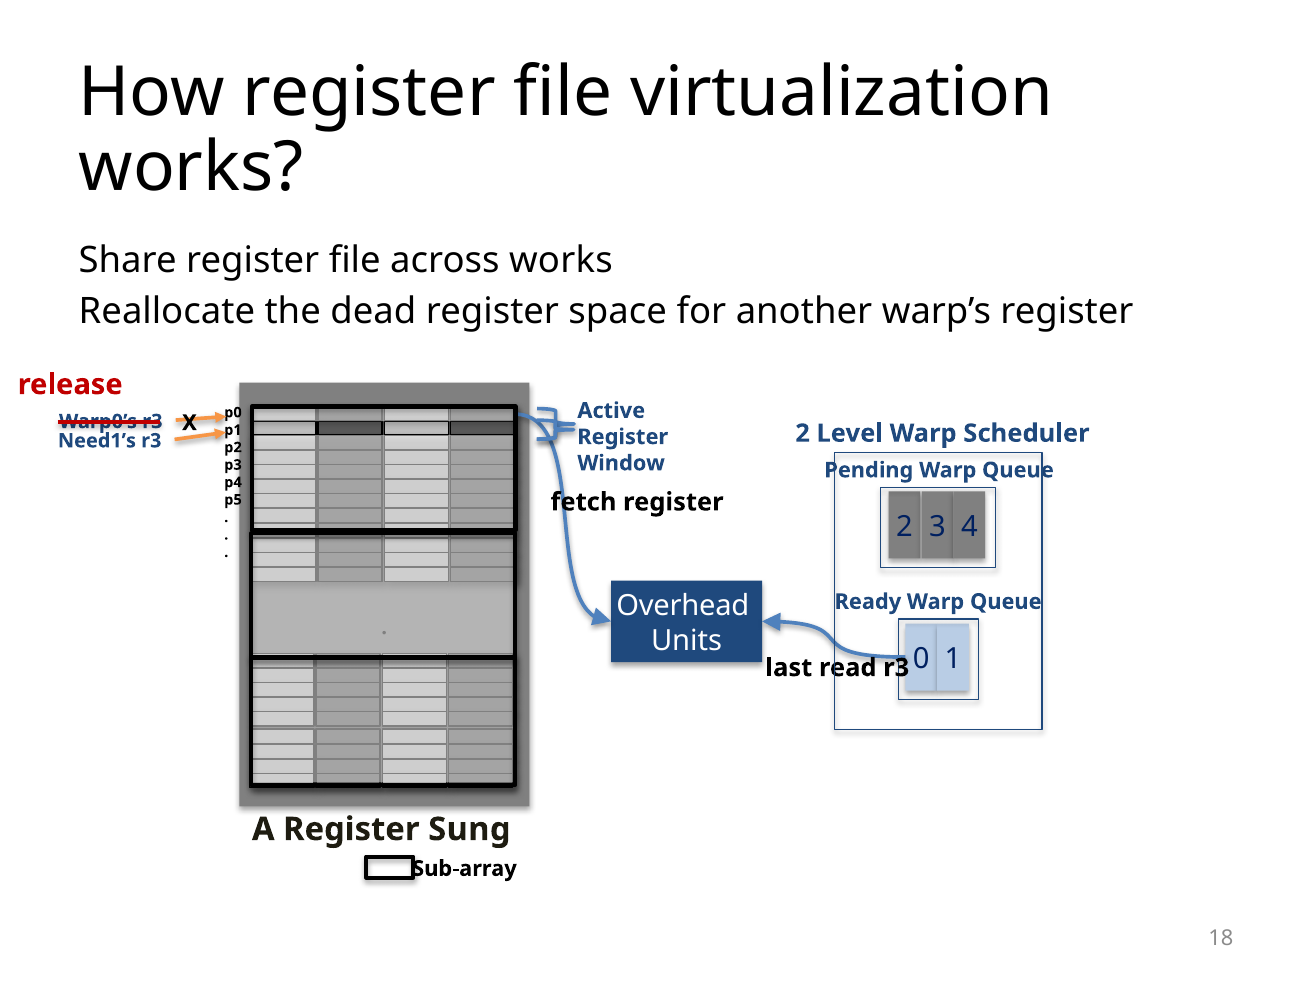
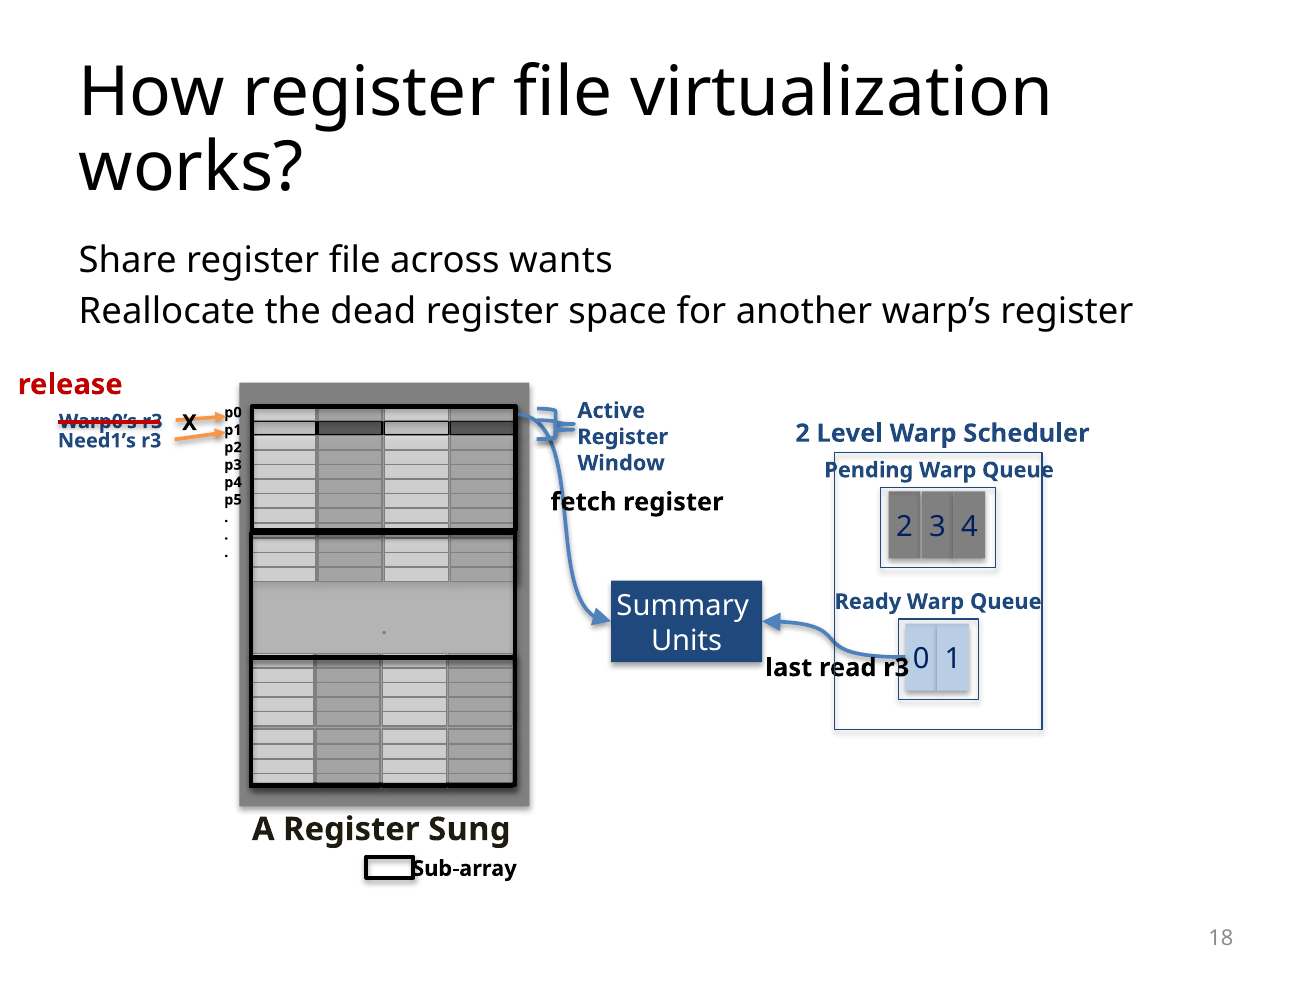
across works: works -> wants
Overhead: Overhead -> Summary
